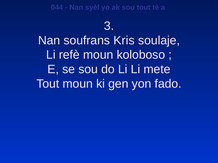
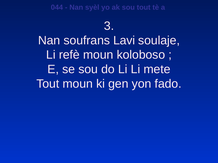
Kris: Kris -> Lavi
